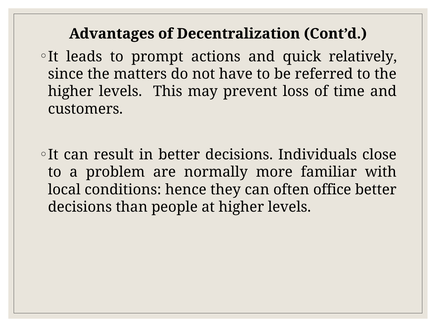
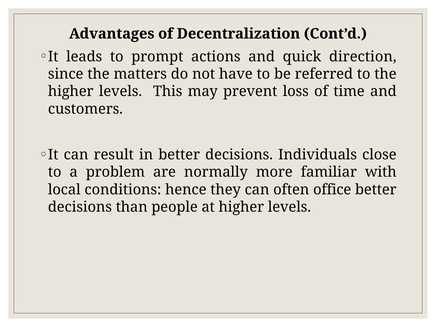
relatively: relatively -> direction
